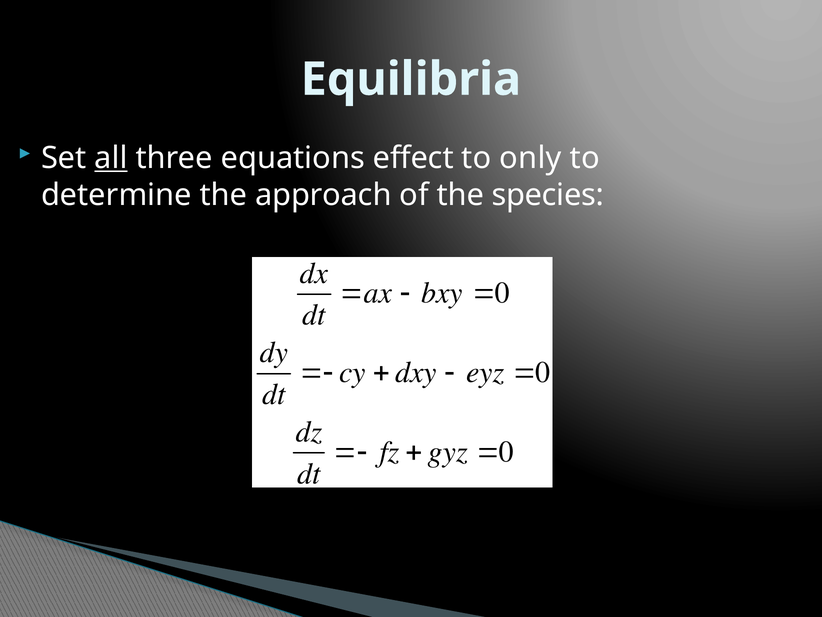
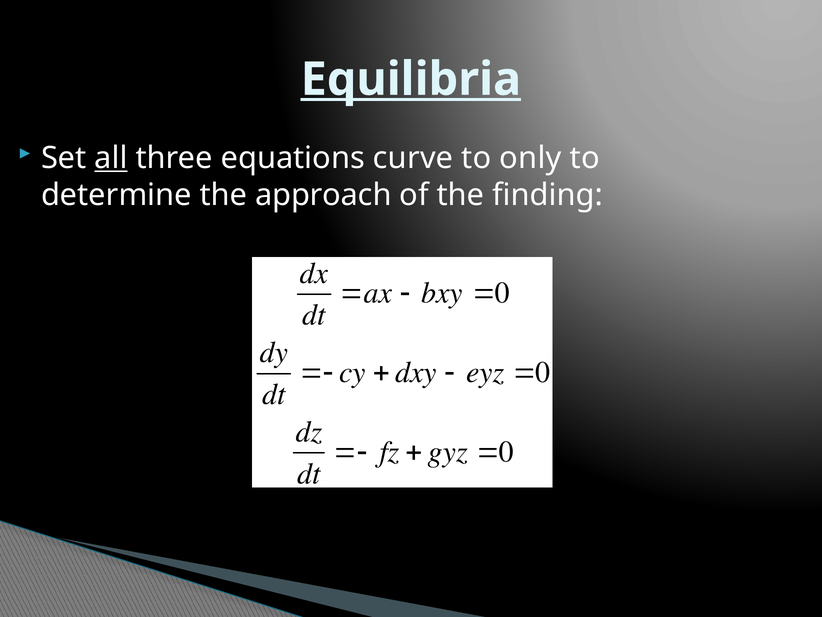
Equilibria underline: none -> present
effect: effect -> curve
species: species -> finding
